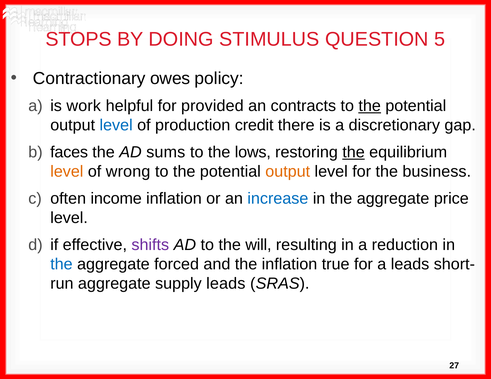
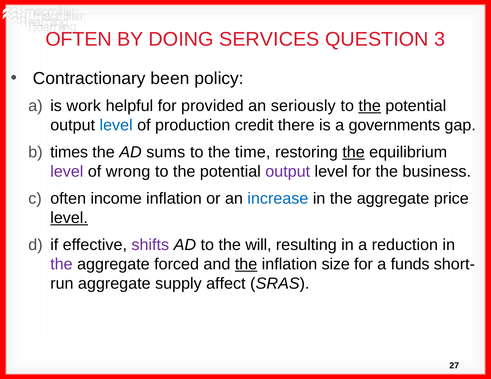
STOPS at (79, 39): STOPS -> OFTEN
STIMULUS: STIMULUS -> SERVICES
5: 5 -> 3
owes: owes -> been
contracts: contracts -> seriously
discretionary: discretionary -> governments
faces: faces -> times
lows: lows -> time
level at (67, 172) colour: orange -> purple
output at (288, 172) colour: orange -> purple
level at (69, 218) underline: none -> present
the at (61, 265) colour: blue -> purple
the at (246, 265) underline: none -> present
true: true -> size
a leads: leads -> funds
supply leads: leads -> affect
